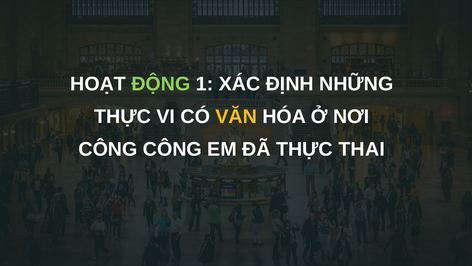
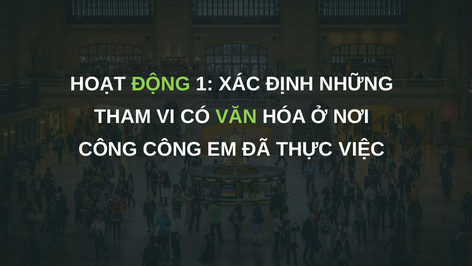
THỰC at (123, 116): THỰC -> THAM
VĂN colour: yellow -> light green
THAI: THAI -> VIỆC
